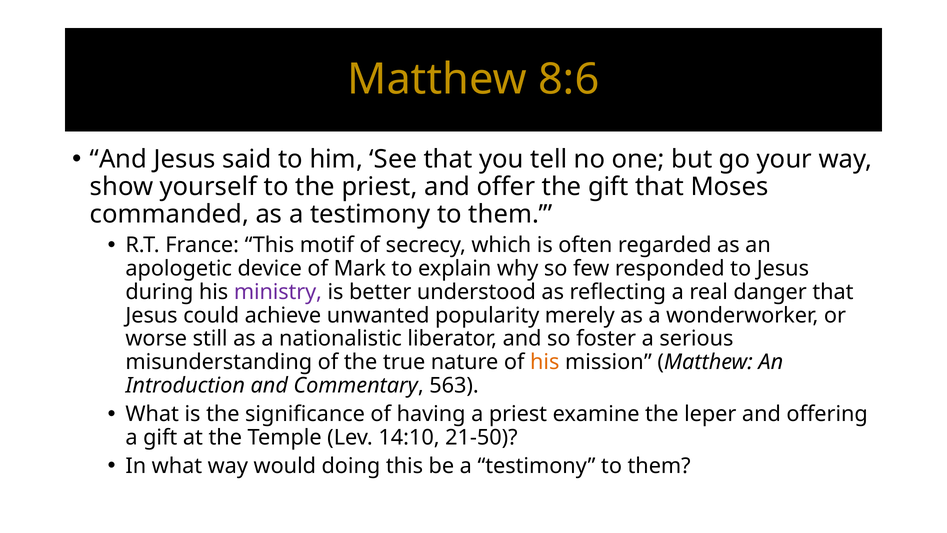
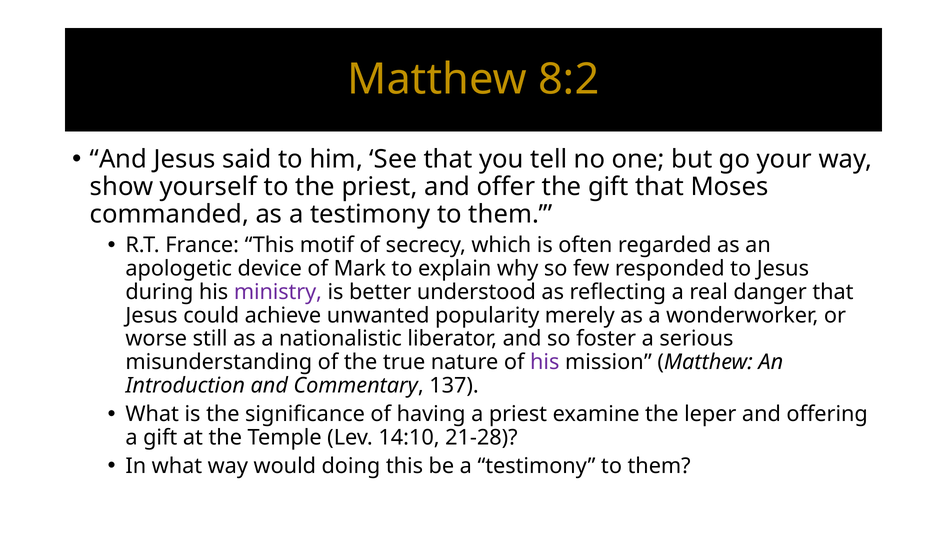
8:6: 8:6 -> 8:2
his at (545, 362) colour: orange -> purple
563: 563 -> 137
21-50: 21-50 -> 21-28
